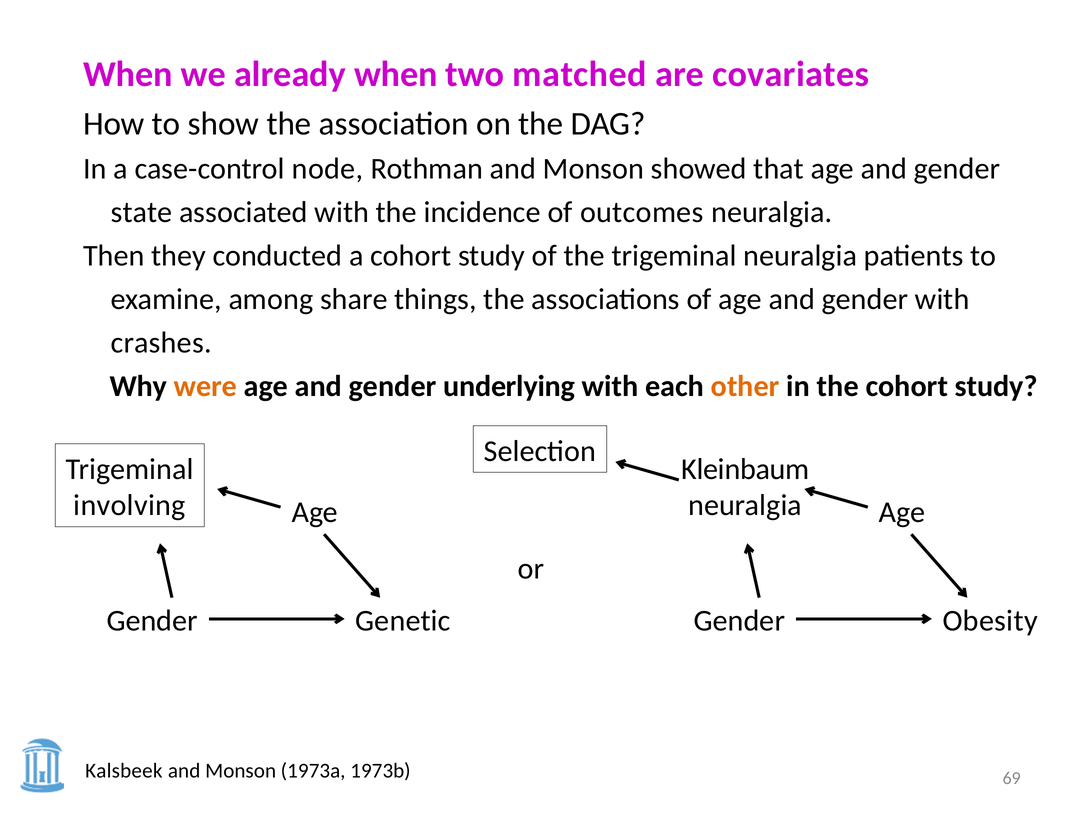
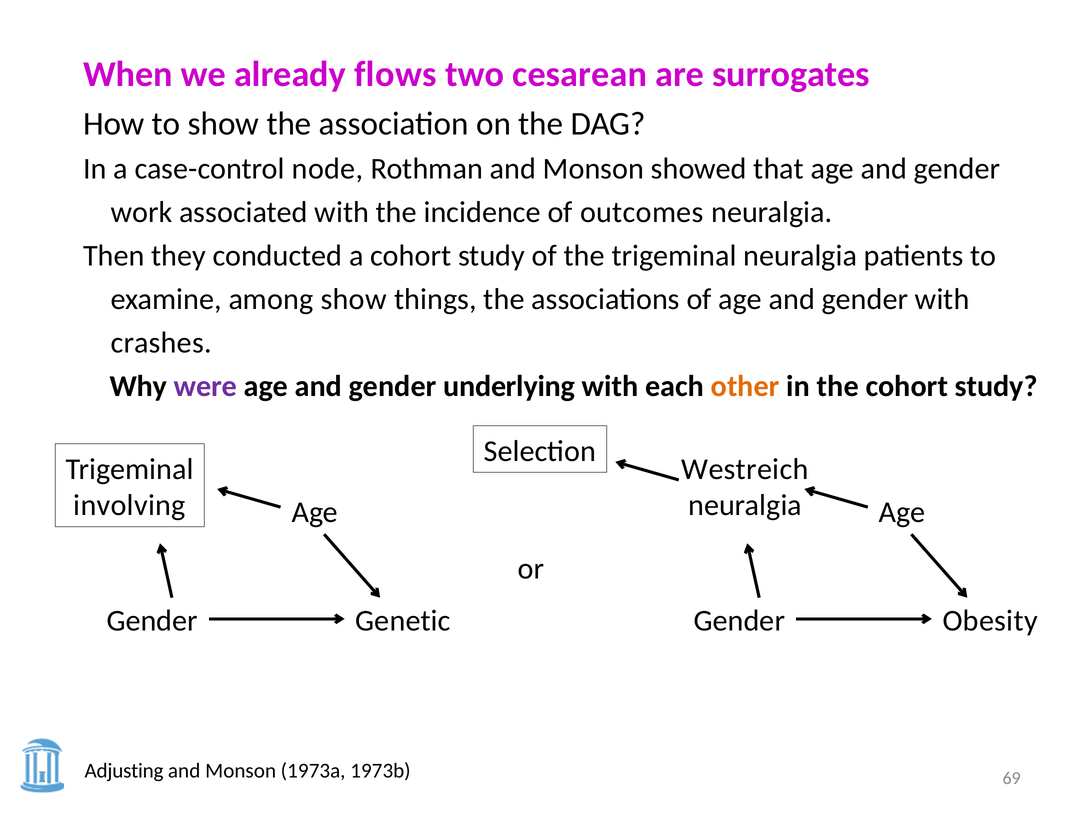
already when: when -> flows
matched: matched -> cesarean
covariates: covariates -> surrogates
state: state -> work
among share: share -> show
were colour: orange -> purple
Kleinbaum: Kleinbaum -> Westreich
Kalsbeek: Kalsbeek -> Adjusting
